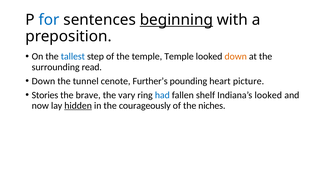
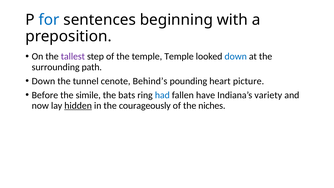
beginning underline: present -> none
tallest colour: blue -> purple
down at (236, 56) colour: orange -> blue
read: read -> path
Further’s: Further’s -> Behind’s
Stories: Stories -> Before
brave: brave -> simile
vary: vary -> bats
shelf: shelf -> have
Indiana’s looked: looked -> variety
